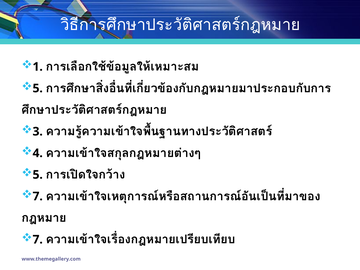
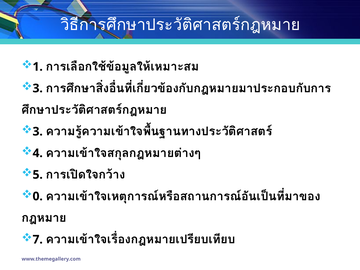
5 at (38, 88): 5 -> 3
7 at (38, 196): 7 -> 0
